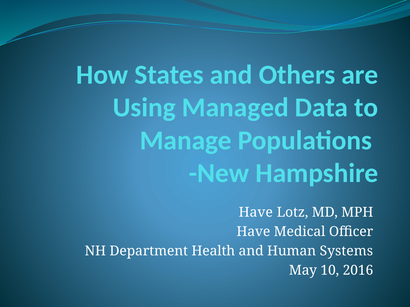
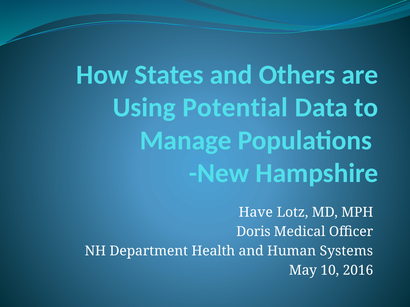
Managed: Managed -> Potential
Have at (253, 232): Have -> Doris
